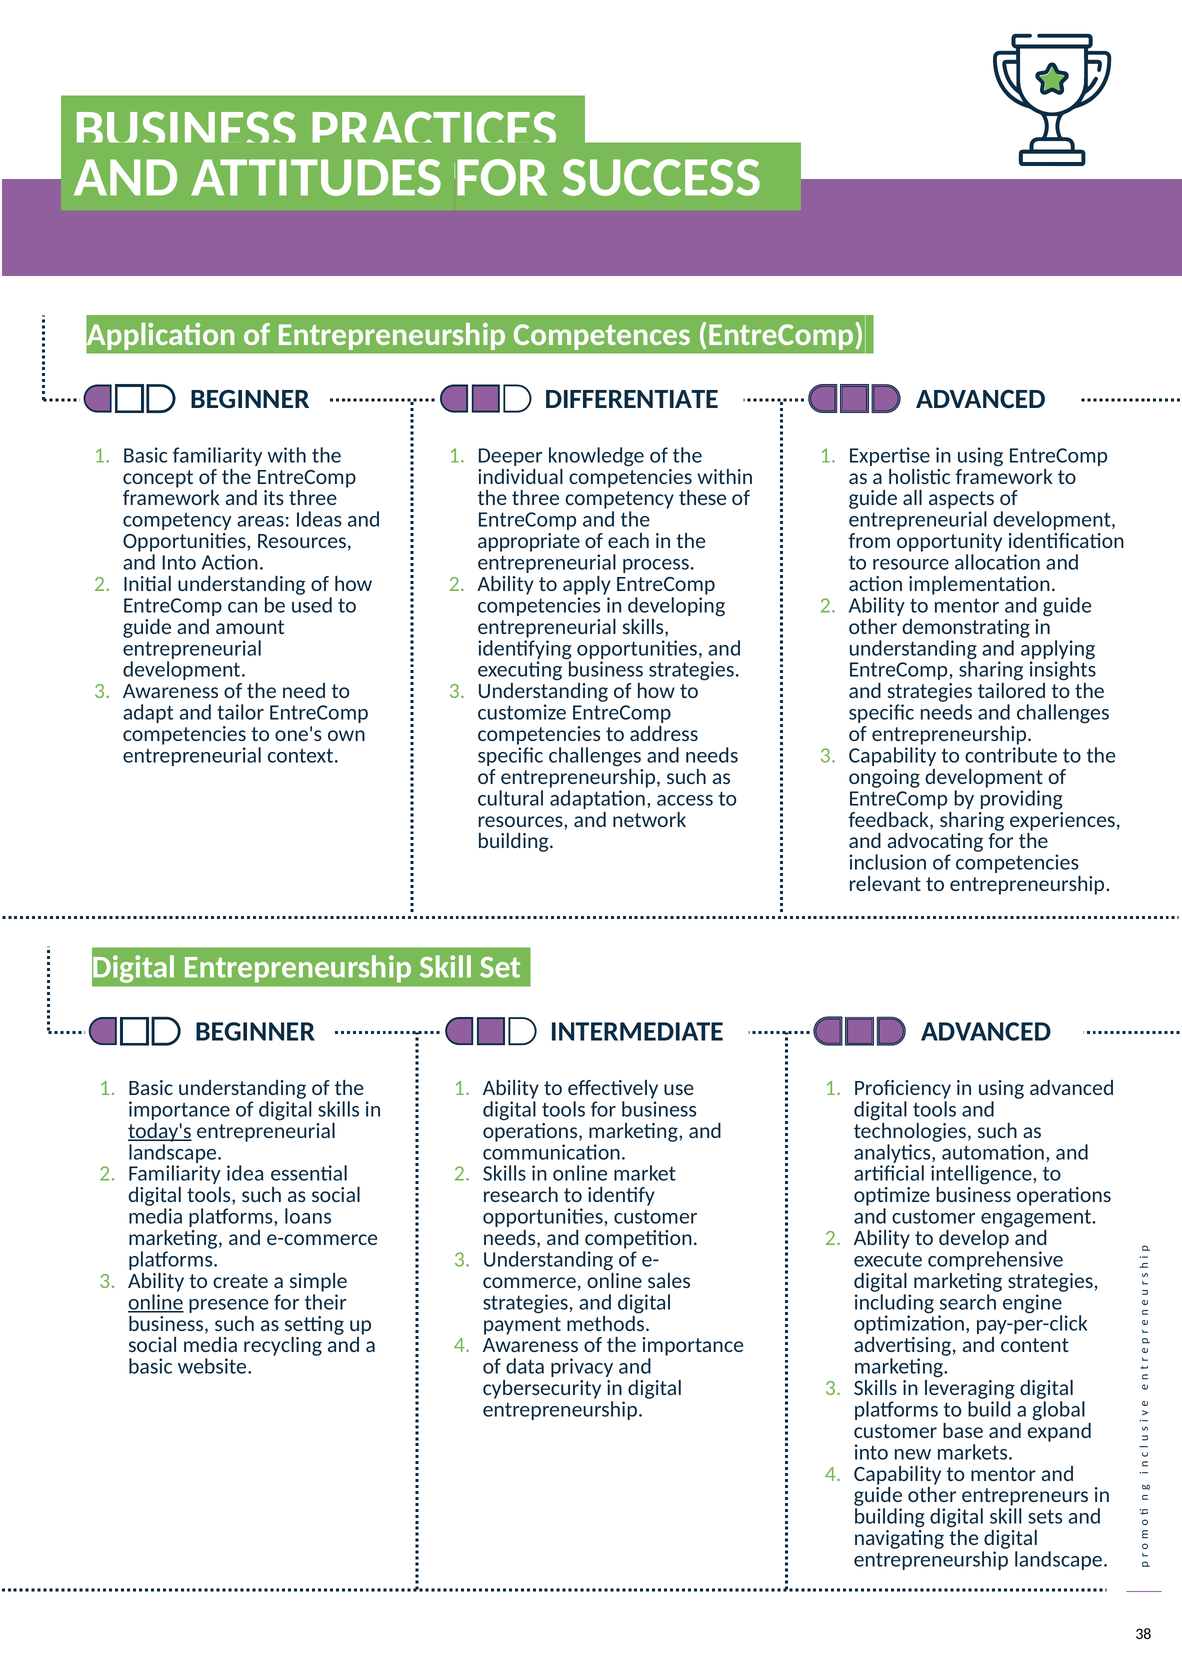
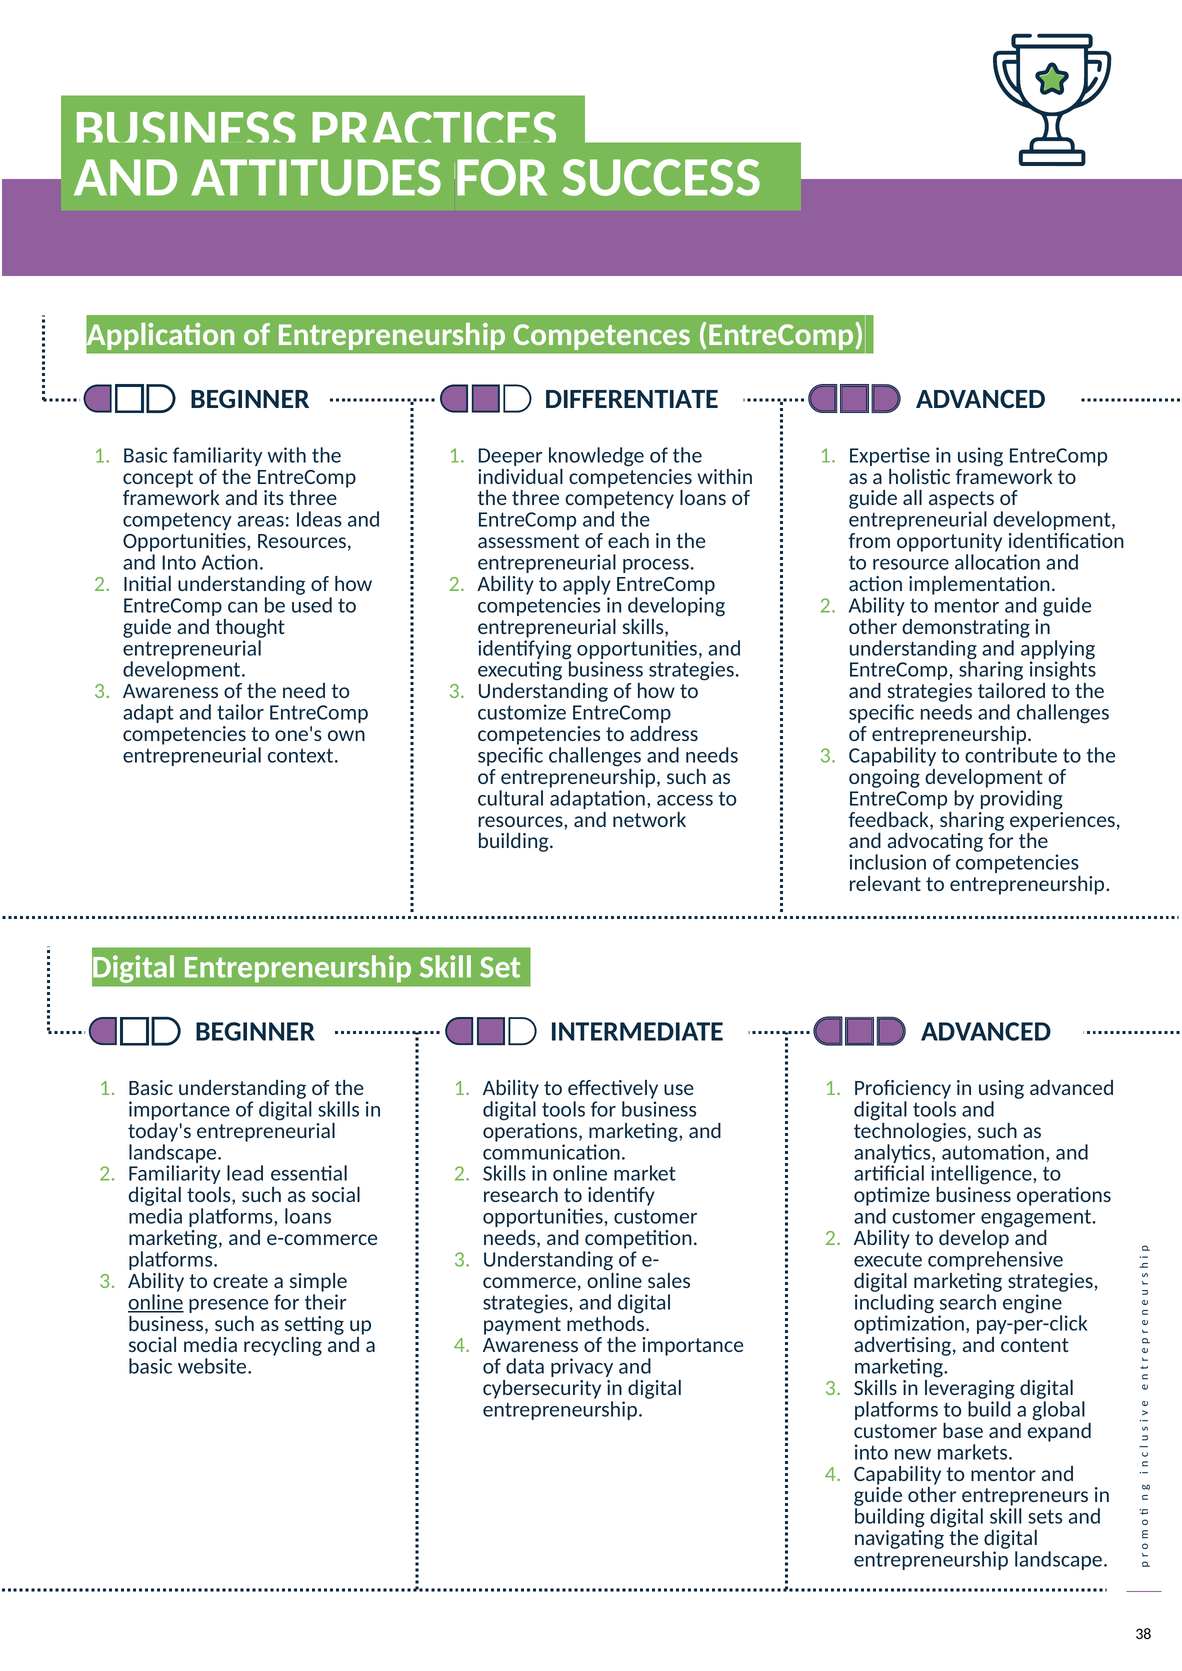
competency these: these -> loans
appropriate: appropriate -> assessment
amount: amount -> thought
today's underline: present -> none
idea: idea -> lead
